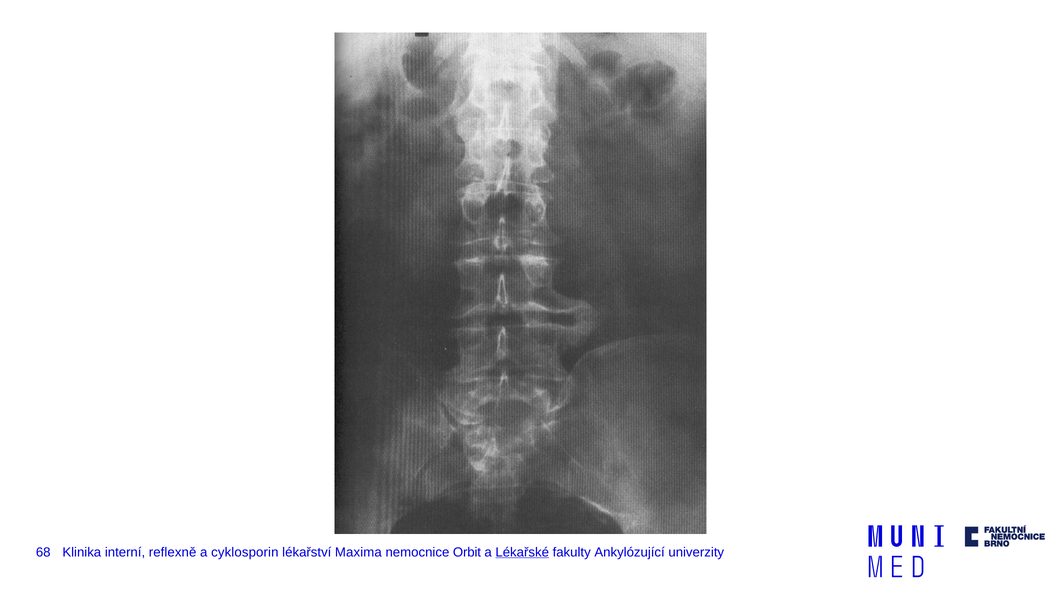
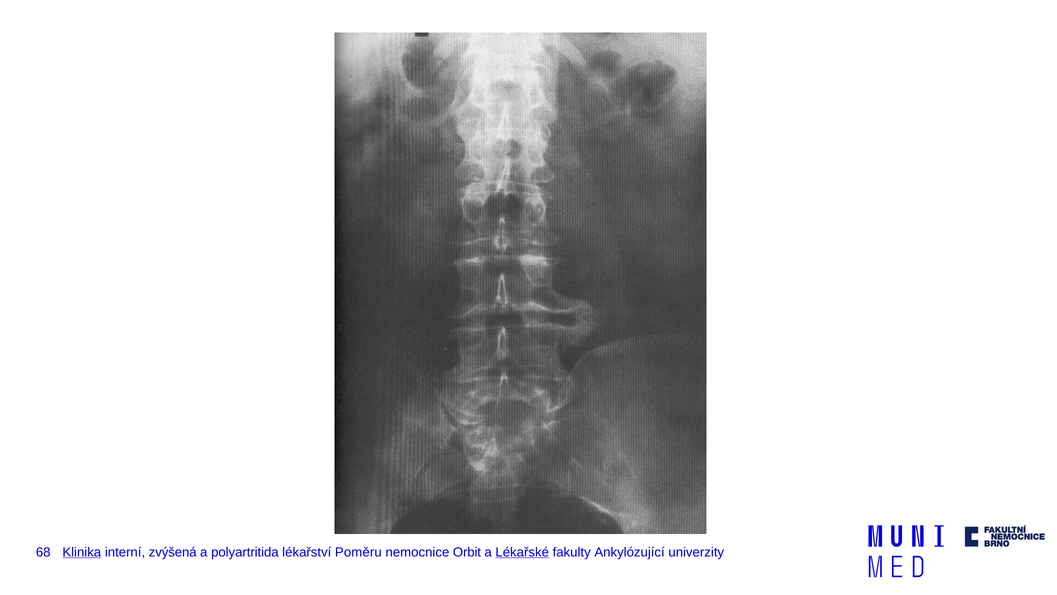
Klinika underline: none -> present
reflexně: reflexně -> zvýšená
cyklosporin: cyklosporin -> polyartritida
Maxima: Maxima -> Poměru
